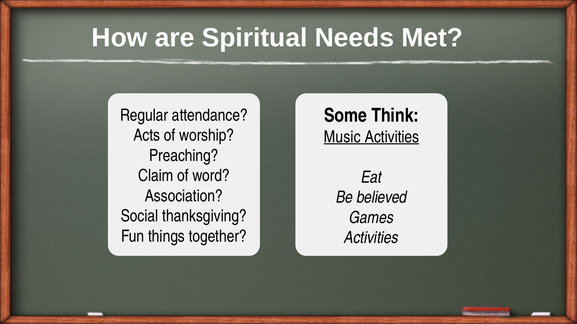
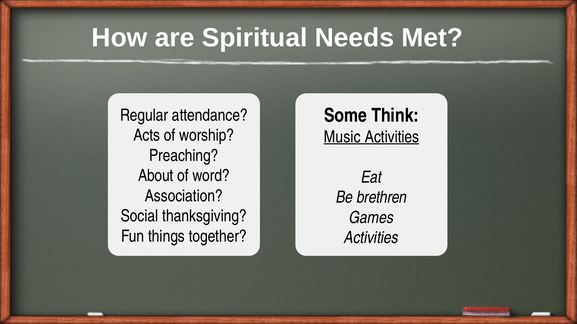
Claim: Claim -> About
believed: believed -> brethren
